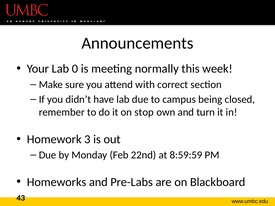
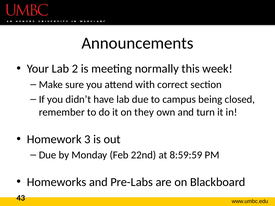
0: 0 -> 2
stop: stop -> they
